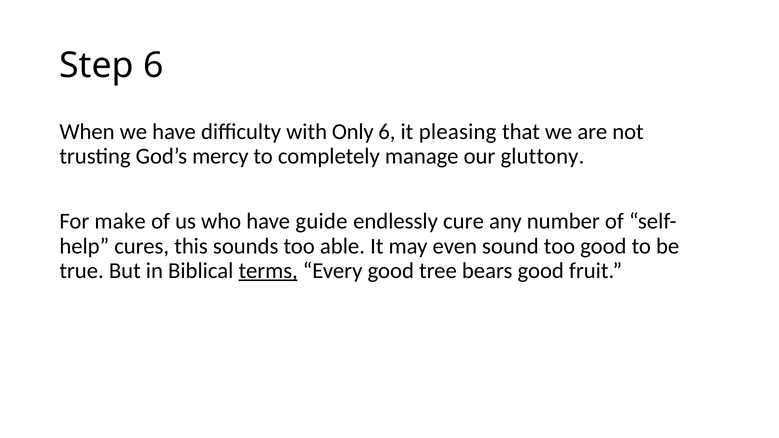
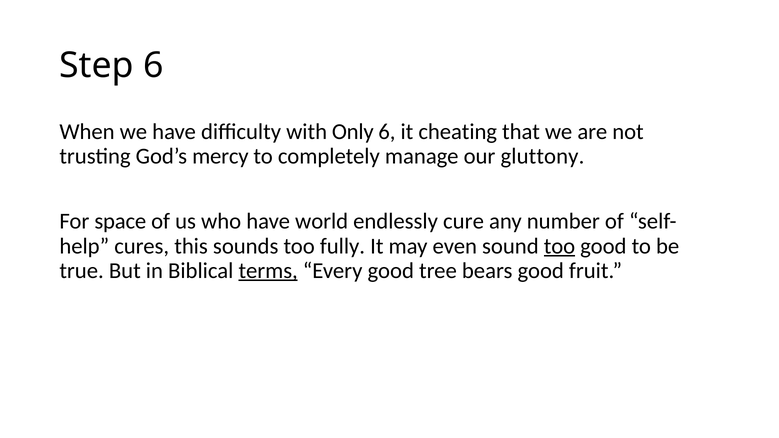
pleasing: pleasing -> cheating
make: make -> space
guide: guide -> world
able: able -> fully
too at (559, 246) underline: none -> present
